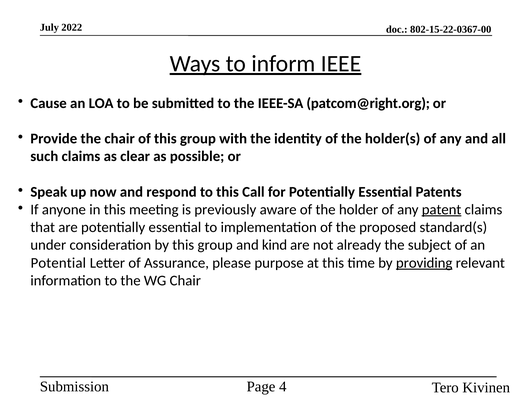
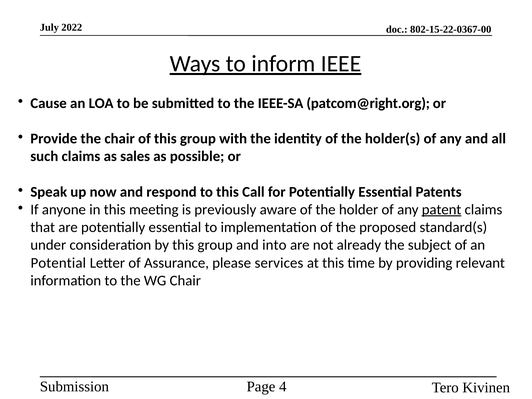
clear: clear -> sales
kind: kind -> into
purpose: purpose -> services
providing underline: present -> none
